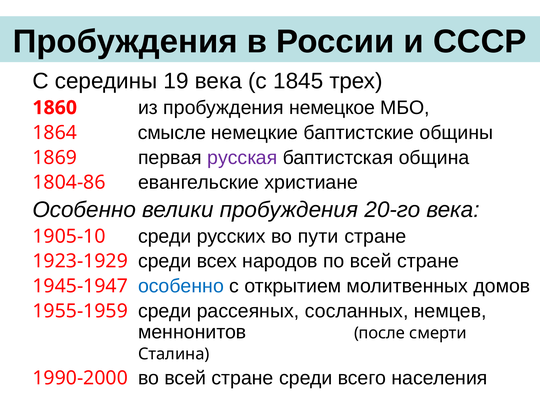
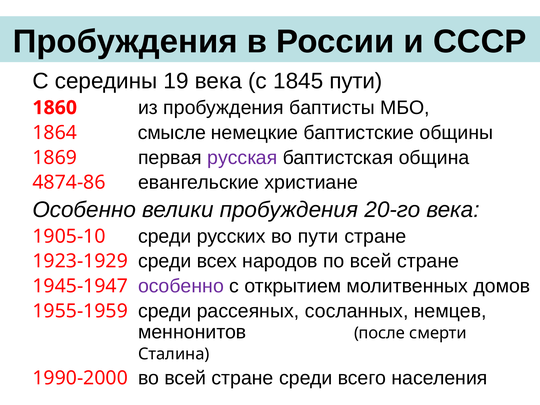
1845 трех: трех -> пути
немецкое: немецкое -> баптисты
1804-86: 1804-86 -> 4874-86
особенно at (181, 286) colour: blue -> purple
